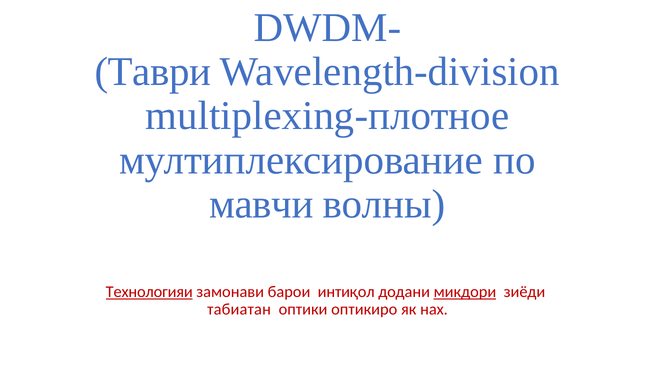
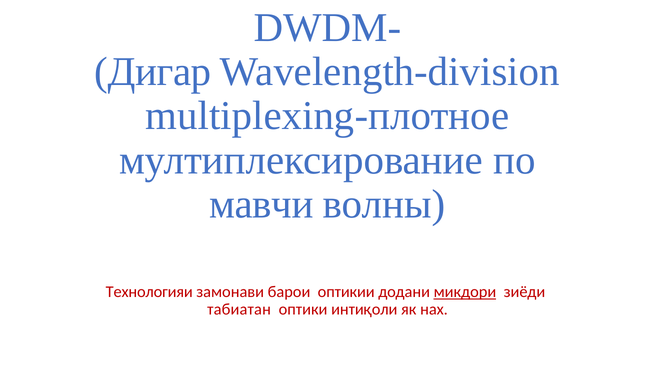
Таври: Таври -> Дигар
Технологияи underline: present -> none
интиқол: интиқол -> оптикии
оптикиро: оптикиро -> интиқоли
